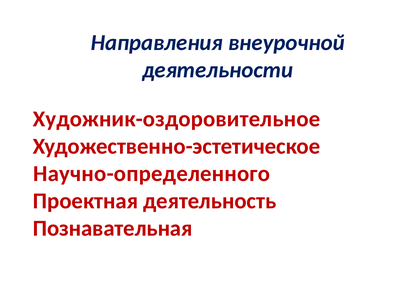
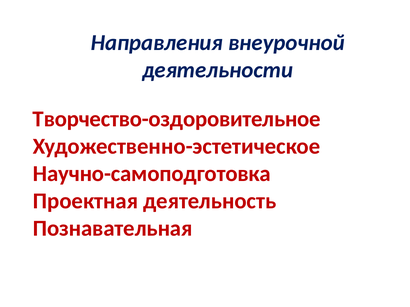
Художник-оздоровительное: Художник-оздоровительное -> Творчество-оздоровительное
Научно-определенного: Научно-определенного -> Научно-самоподготовка
